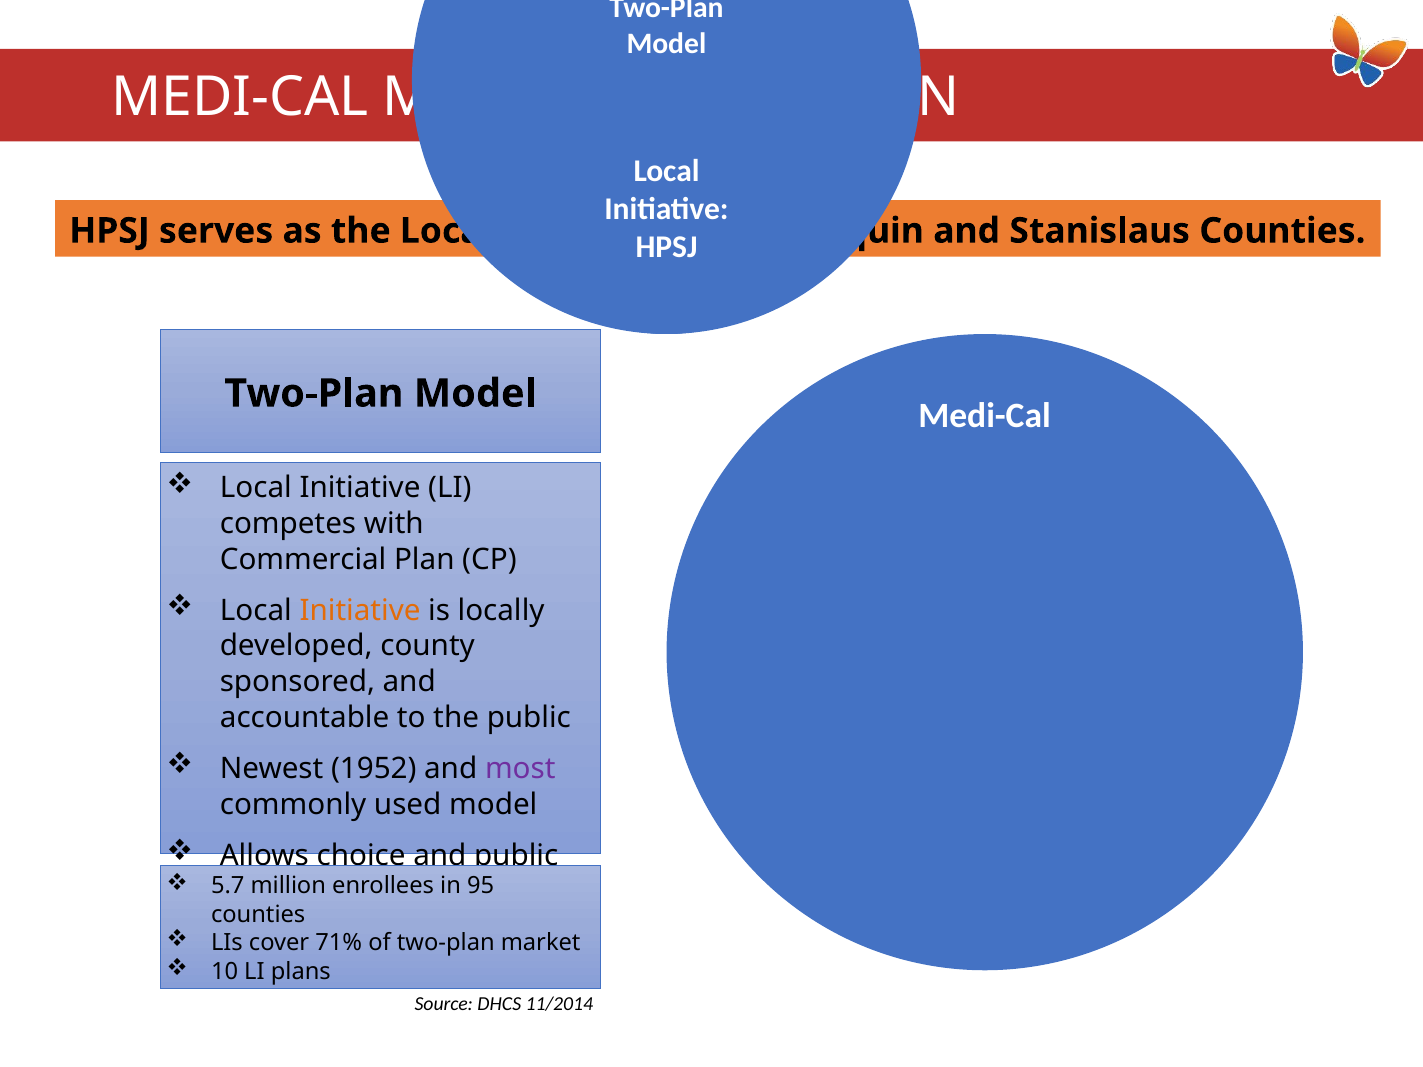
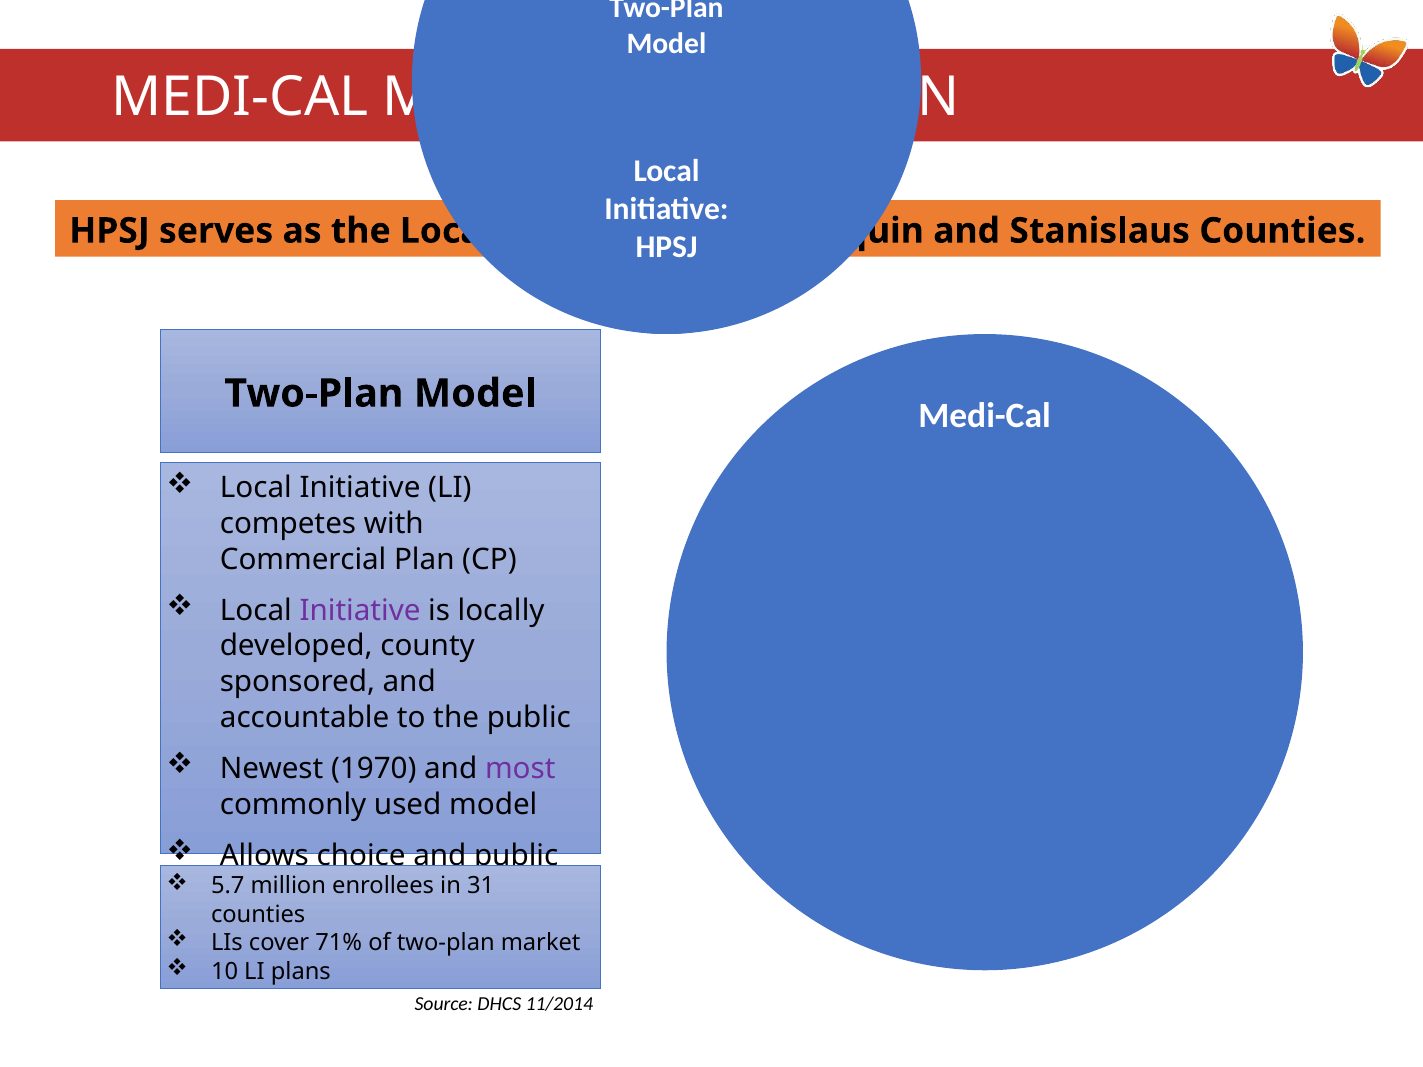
Initiative at (360, 611) colour: orange -> purple
1952: 1952 -> 1970
95: 95 -> 31
